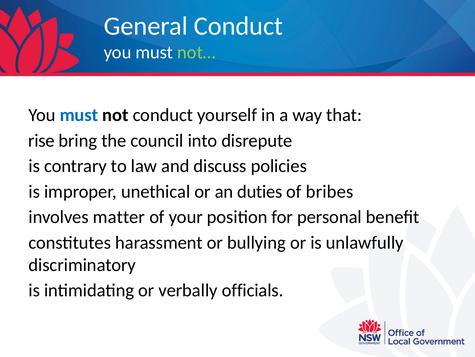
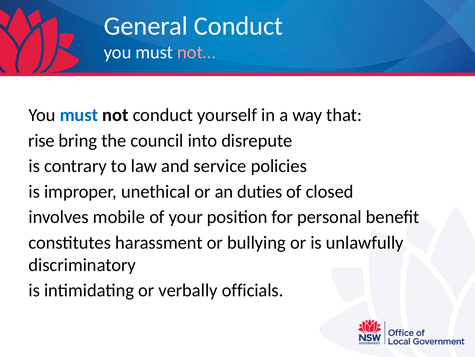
not… colour: light green -> pink
discuss: discuss -> service
bribes: bribes -> closed
matter: matter -> mobile
